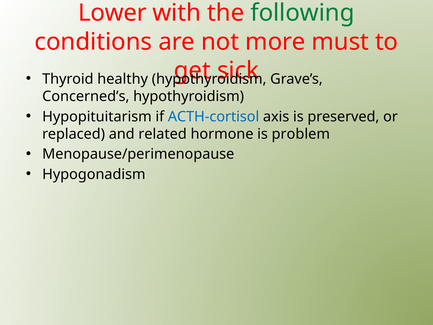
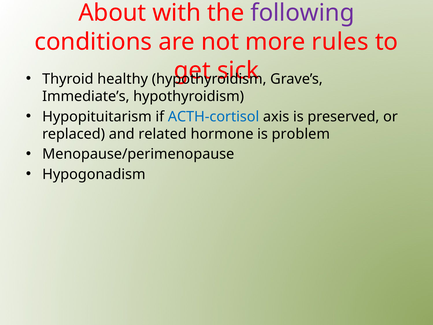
Lower: Lower -> About
following colour: green -> purple
must: must -> rules
Concerned’s: Concerned’s -> Immediate’s
